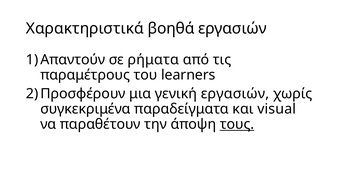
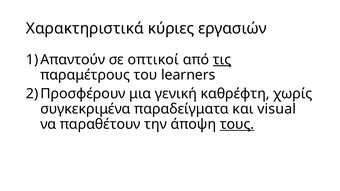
βοηθά: βοηθά -> κύριες
ρήματα: ρήματα -> οπτικοί
τις underline: none -> present
γενική εργασιών: εργασιών -> καθρέφτη
